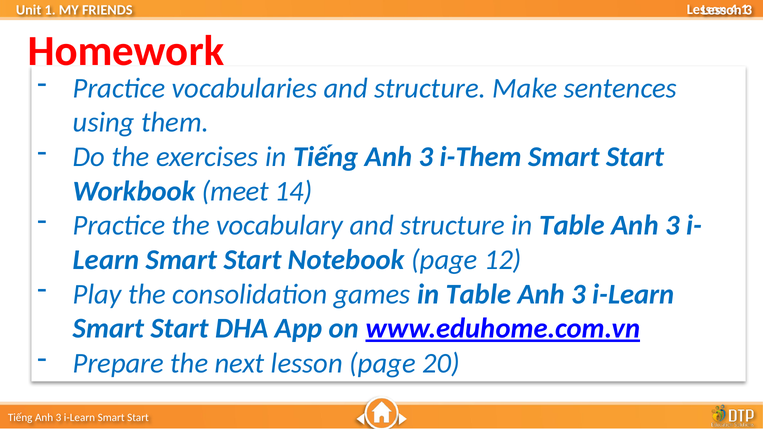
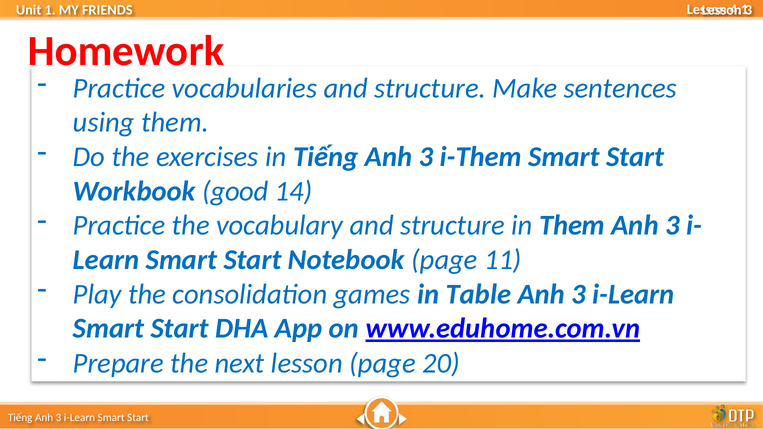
meet: meet -> good
structure in Table: Table -> Them
12: 12 -> 11
